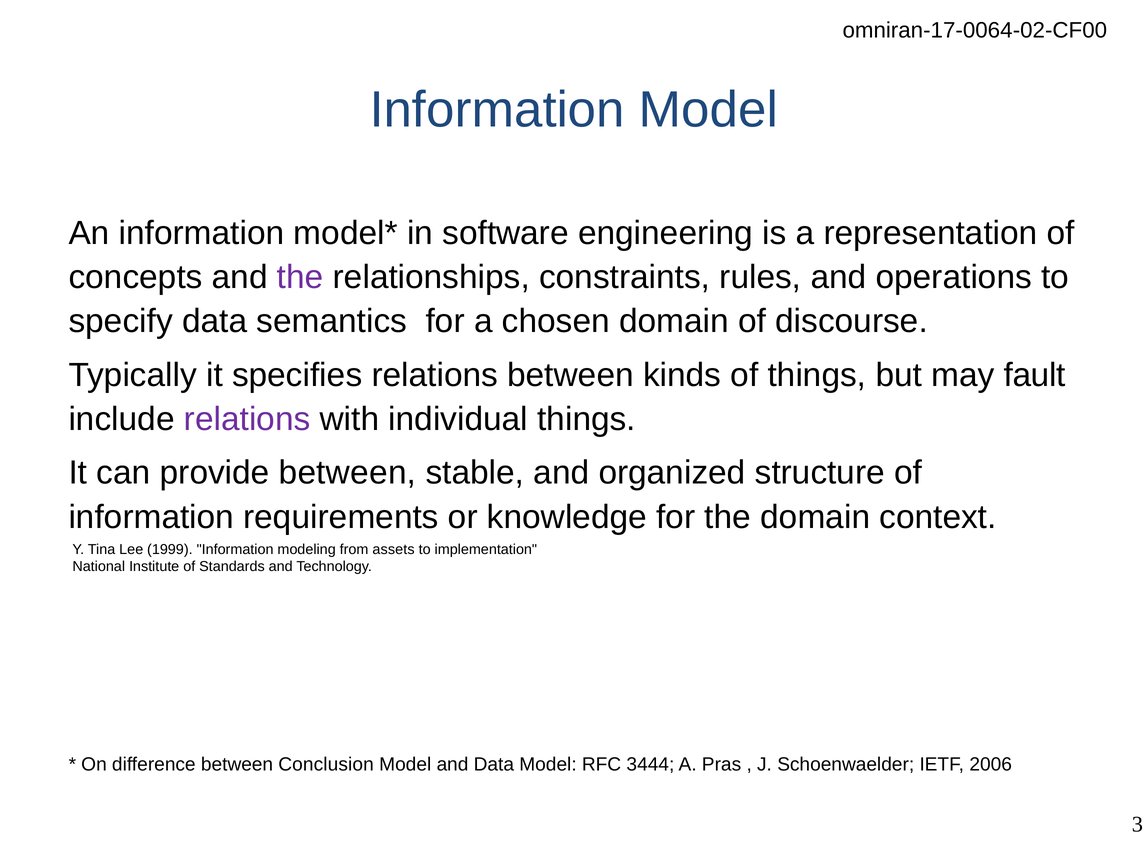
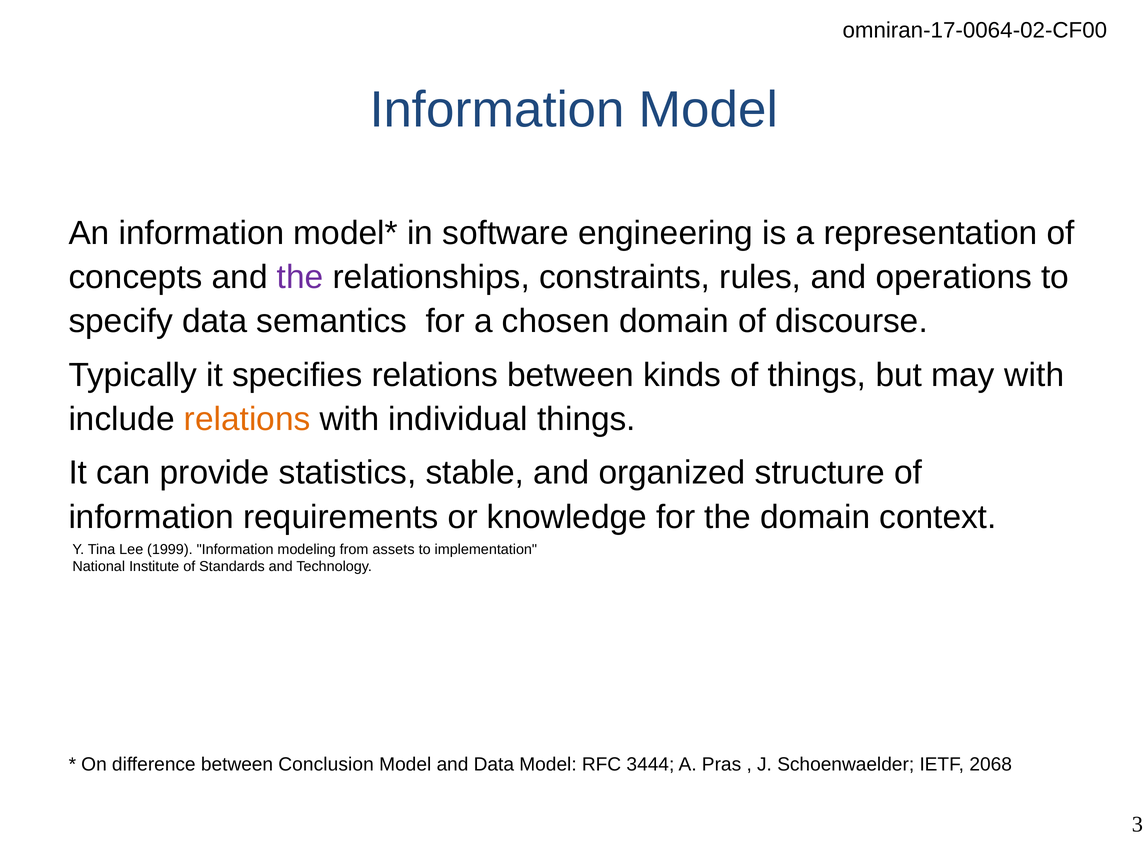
may fault: fault -> with
relations at (247, 419) colour: purple -> orange
provide between: between -> statistics
2006: 2006 -> 2068
